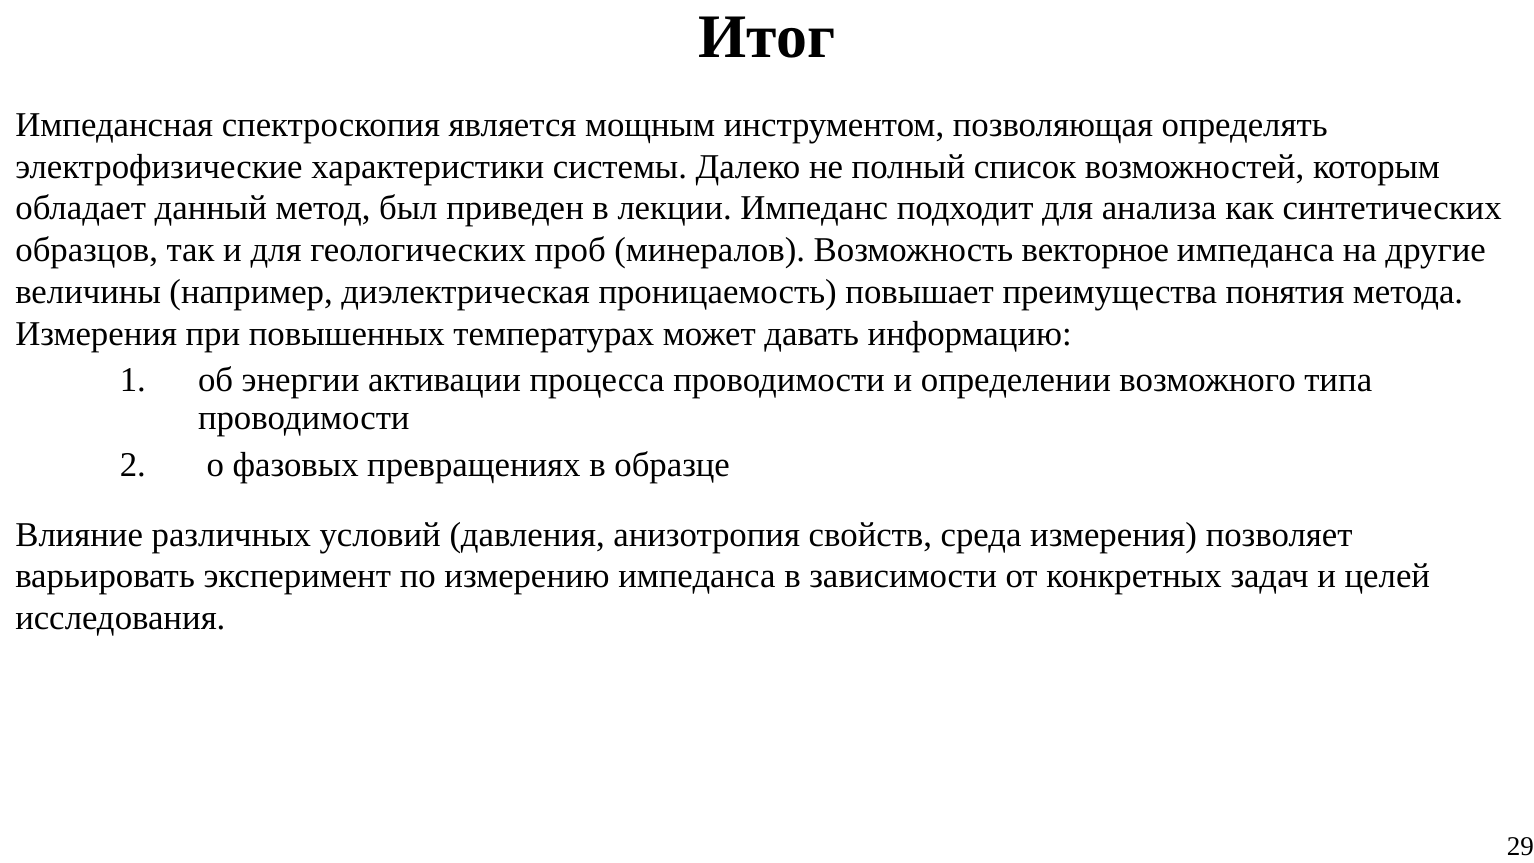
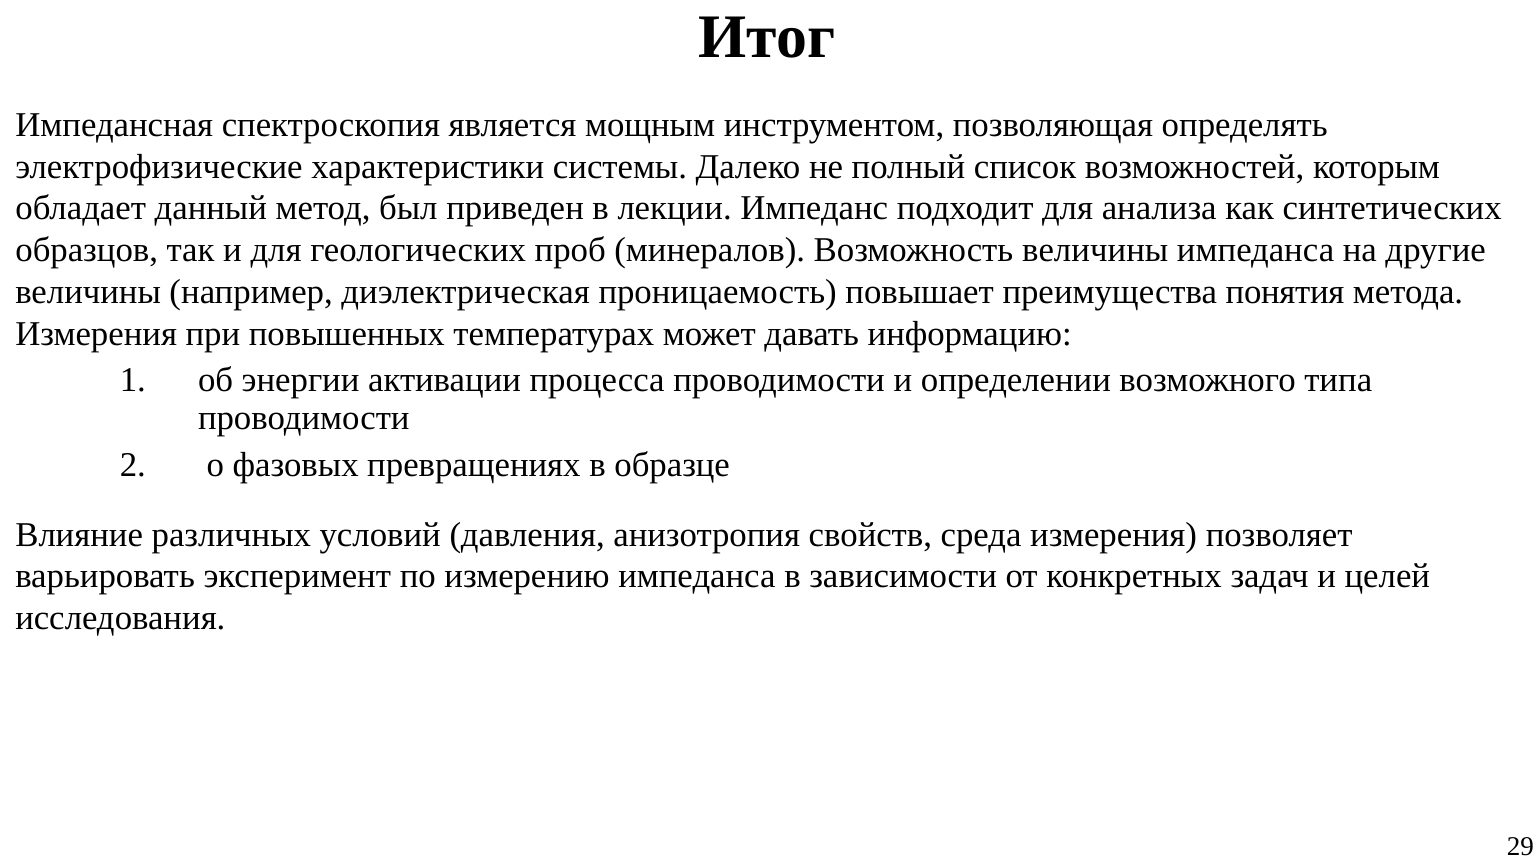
Возможность векторное: векторное -> величины
